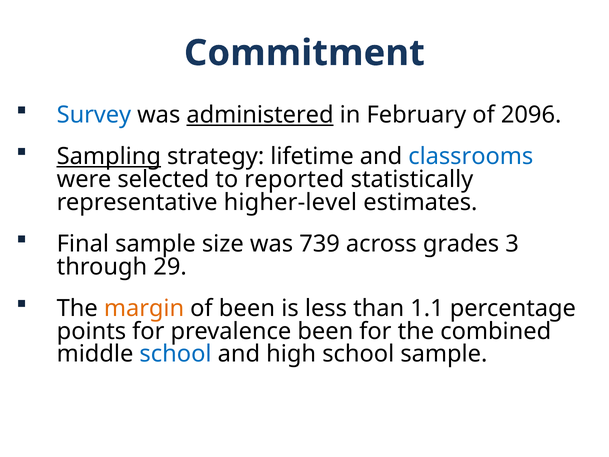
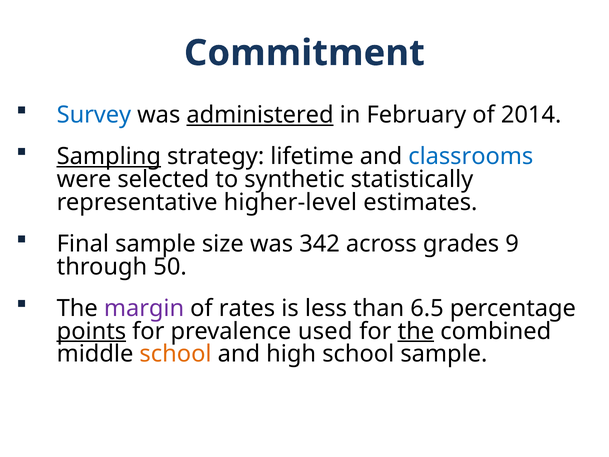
2096: 2096 -> 2014
reported: reported -> synthetic
739: 739 -> 342
3: 3 -> 9
29: 29 -> 50
margin colour: orange -> purple
of been: been -> rates
1.1: 1.1 -> 6.5
points underline: none -> present
prevalence been: been -> used
the at (416, 331) underline: none -> present
school at (176, 354) colour: blue -> orange
